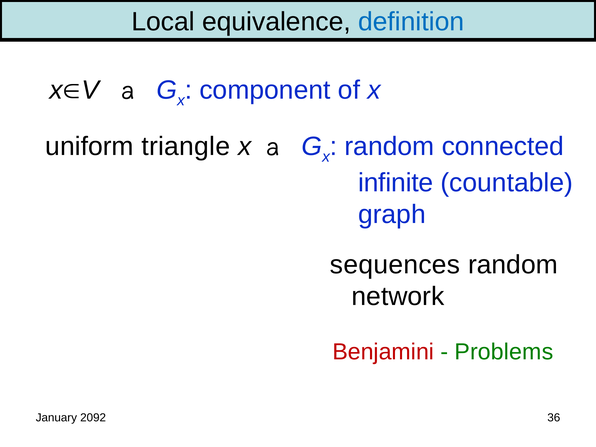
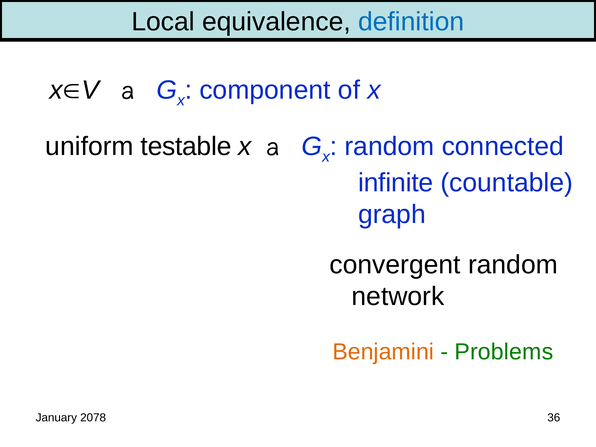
triangle: triangle -> testable
sequences: sequences -> convergent
Benjamini colour: red -> orange
2092: 2092 -> 2078
